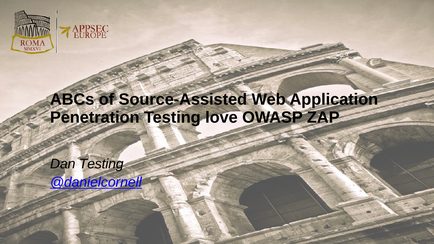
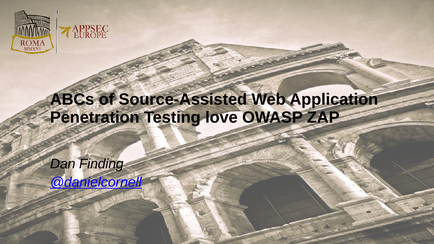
Dan Testing: Testing -> Finding
